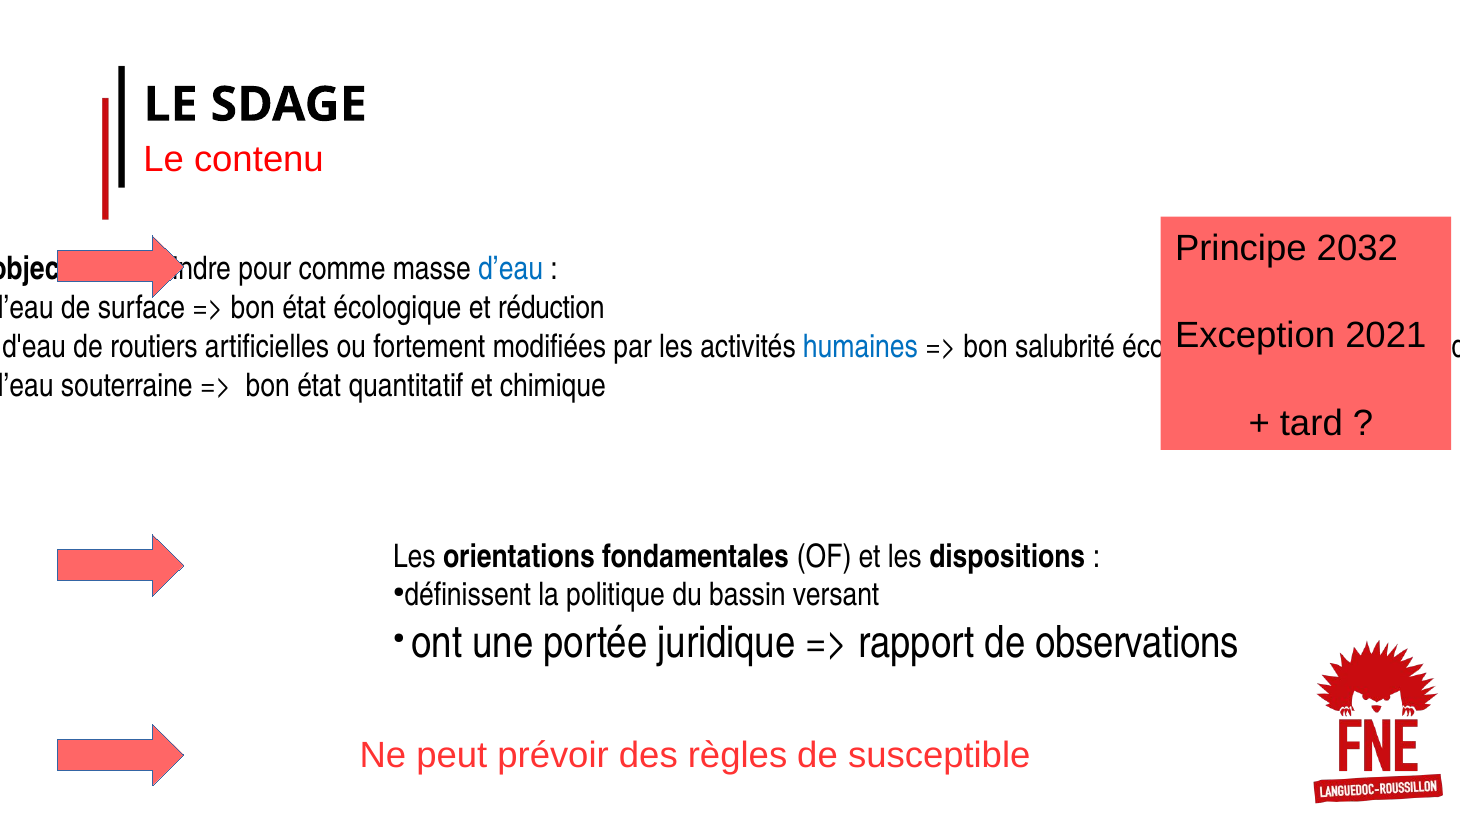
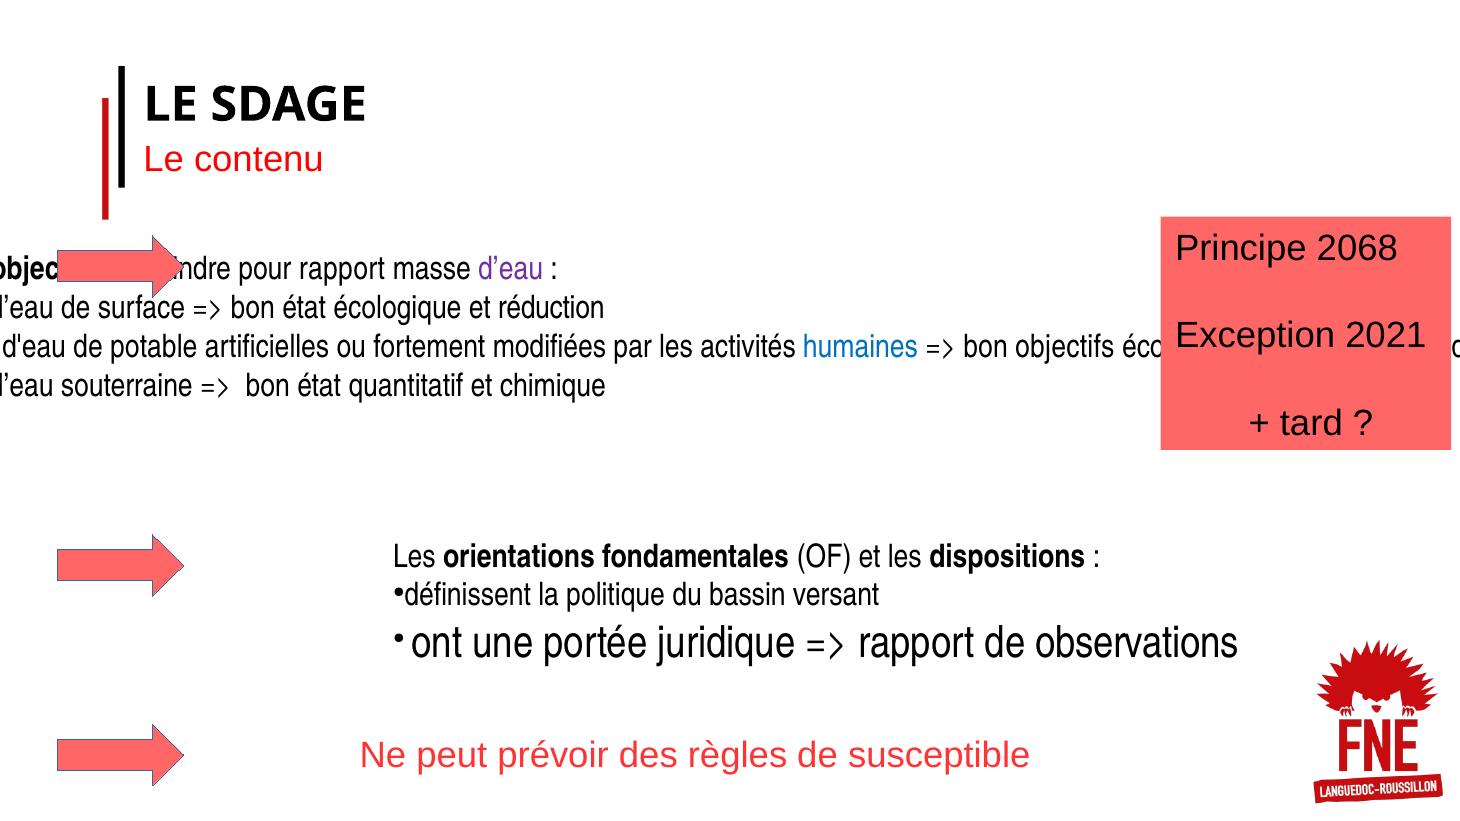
2032: 2032 -> 2068
pour comme: comme -> rapport
d’eau at (511, 269) colour: blue -> purple
routiers: routiers -> potable
bon salubrité: salubrité -> objectifs
